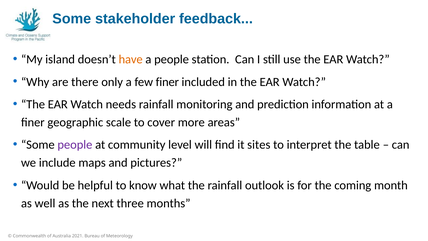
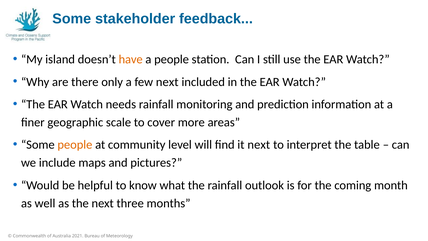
few finer: finer -> next
people at (75, 145) colour: purple -> orange
it sites: sites -> next
